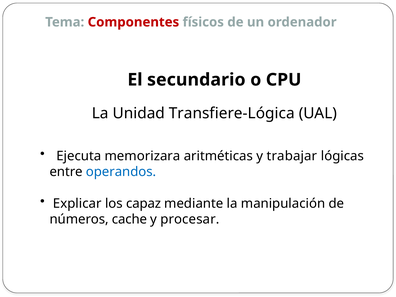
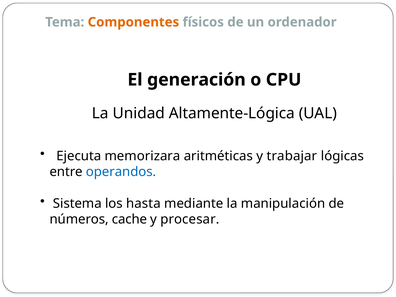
Componentes colour: red -> orange
secundario: secundario -> generación
Transfiere-Lógica: Transfiere-Lógica -> Altamente-Lógica
Explicar: Explicar -> Sistema
capaz: capaz -> hasta
